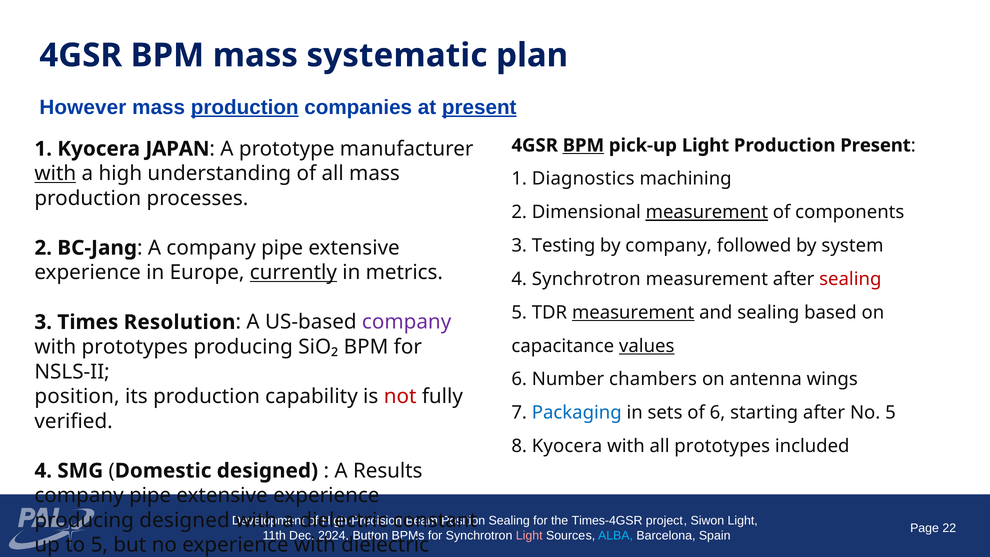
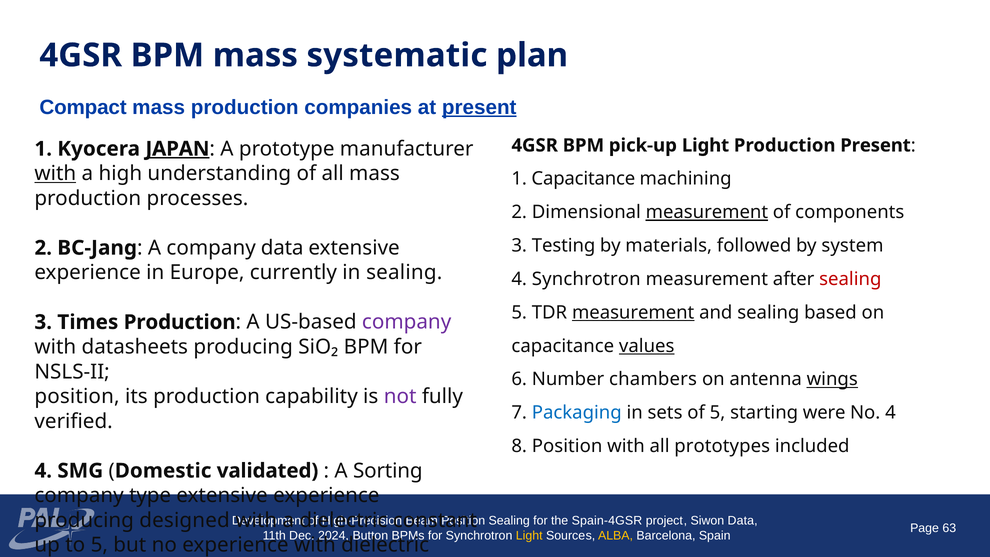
However: However -> Compact
production at (245, 107) underline: present -> none
BPM at (583, 145) underline: present -> none
JAPAN underline: none -> present
1 Diagnostics: Diagnostics -> Capacitance
by company: company -> materials
A company pipe: pipe -> data
currently underline: present -> none
in metrics: metrics -> sealing
Times Resolution: Resolution -> Production
with prototypes: prototypes -> datasheets
wings underline: none -> present
not colour: red -> purple
of 6: 6 -> 5
starting after: after -> were
No 5: 5 -> 4
8 Kyocera: Kyocera -> Position
Domestic designed: designed -> validated
Results: Results -> Sorting
pipe at (150, 495): pipe -> type
Times-4GSR: Times-4GSR -> Spain-4GSR
Siwon Light: Light -> Data
22: 22 -> 63
Light at (529, 535) colour: pink -> yellow
ALBA colour: light blue -> yellow
